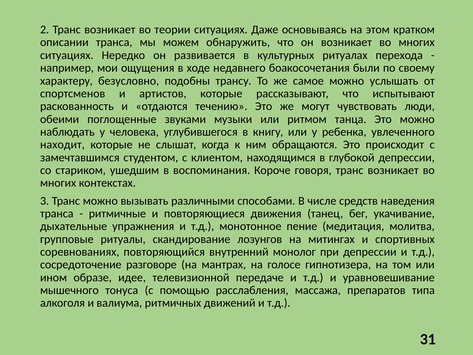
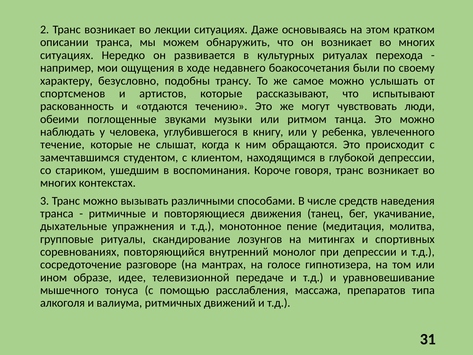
теории: теории -> лекции
находит: находит -> течение
